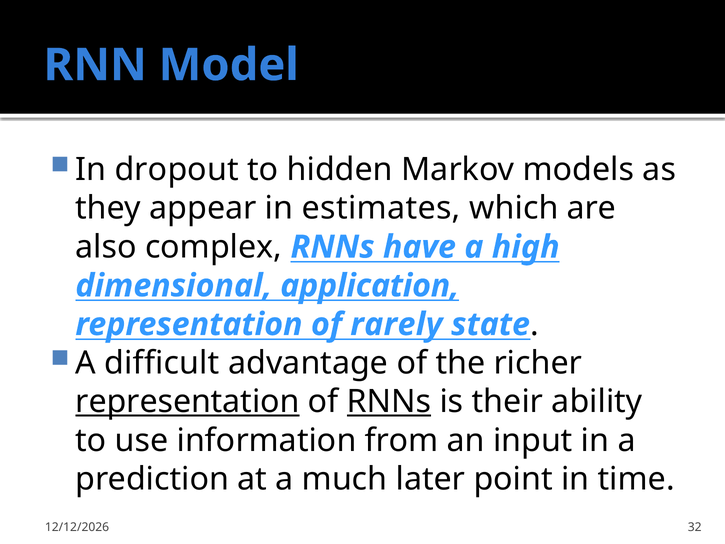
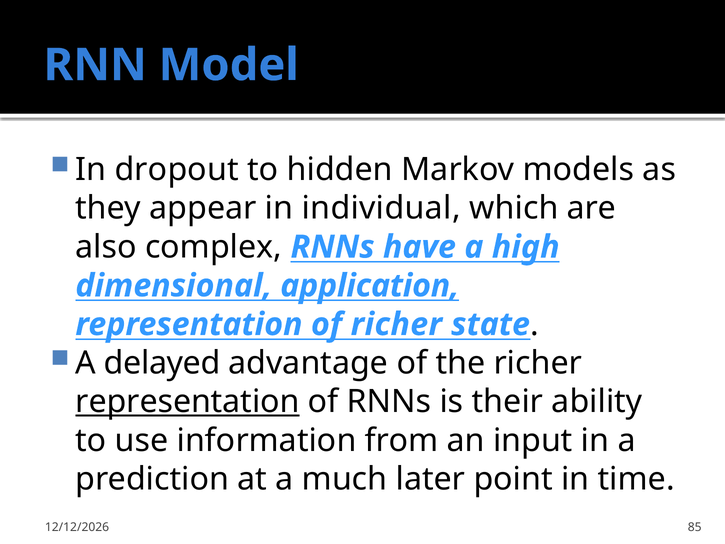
estimates: estimates -> individual
of rarely: rarely -> richer
difficult: difficult -> delayed
RNNs at (389, 402) underline: present -> none
32: 32 -> 85
